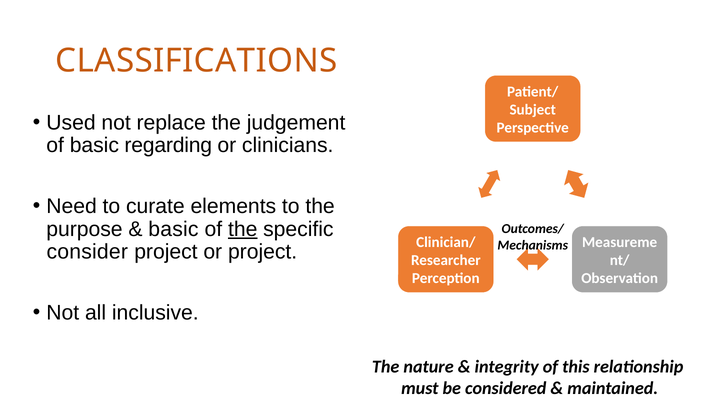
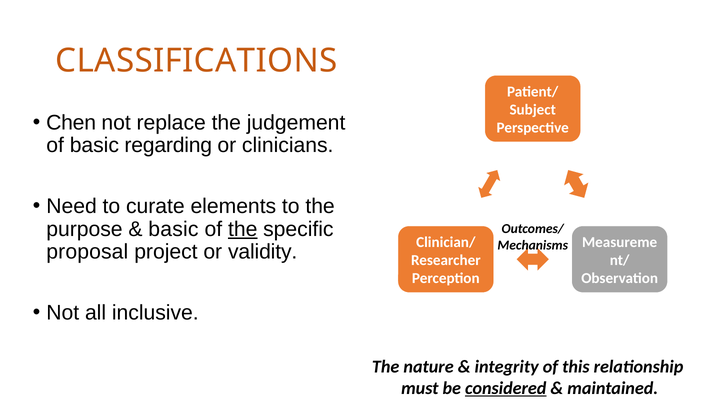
Used: Used -> Chen
consider: consider -> proposal
or project: project -> validity
considered underline: none -> present
